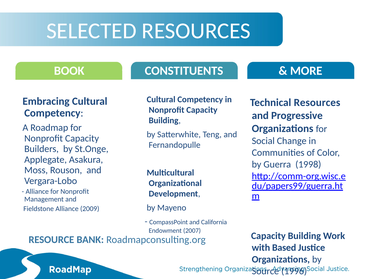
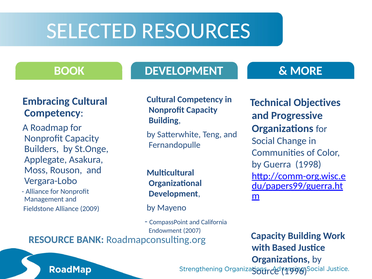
BOOK CONSTITUENTS: CONSTITUENTS -> DEVELOPMENT
Technical Resources: Resources -> Objectives
